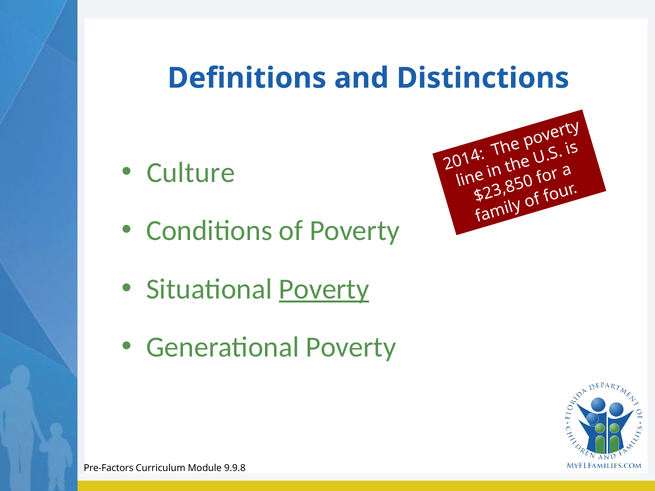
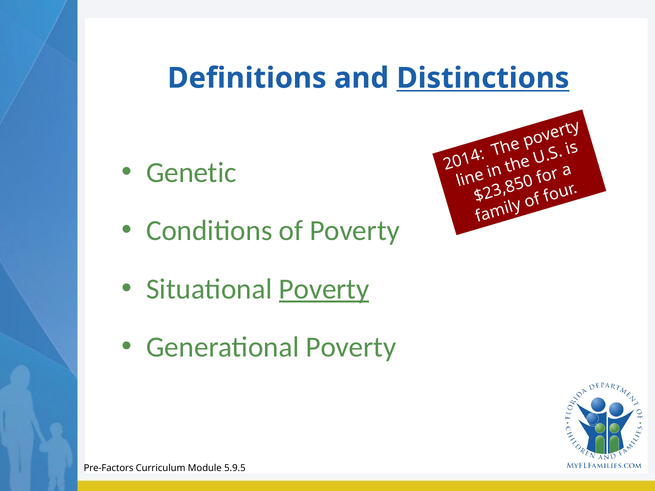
Distinctions underline: none -> present
Culture: Culture -> Genetic
9.9.8: 9.9.8 -> 5.9.5
